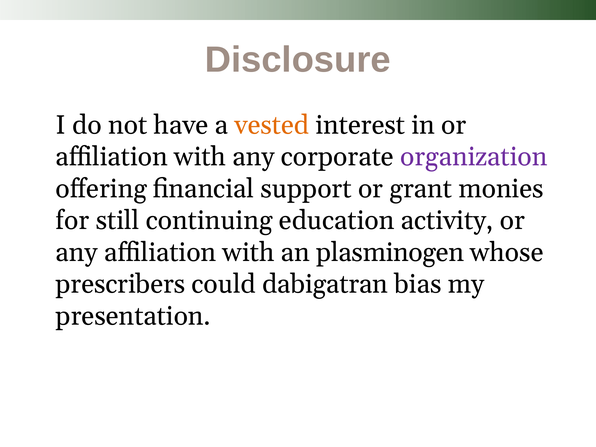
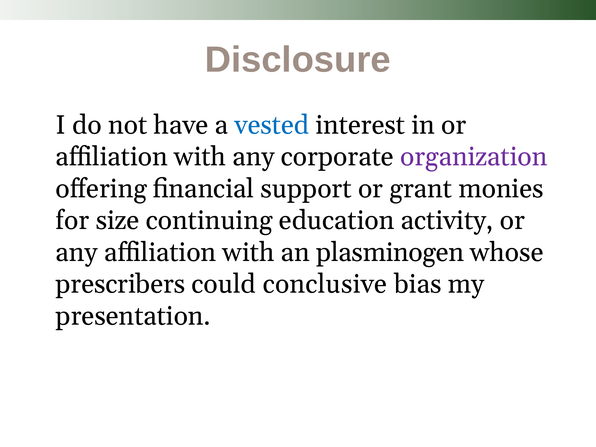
vested colour: orange -> blue
still: still -> size
dabigatran: dabigatran -> conclusive
